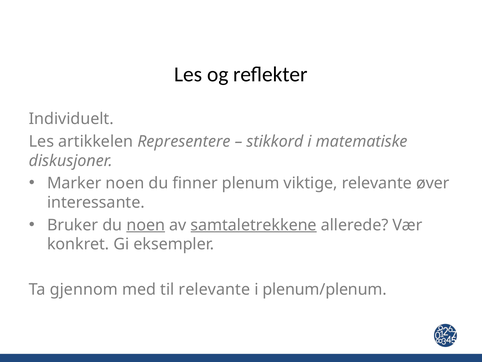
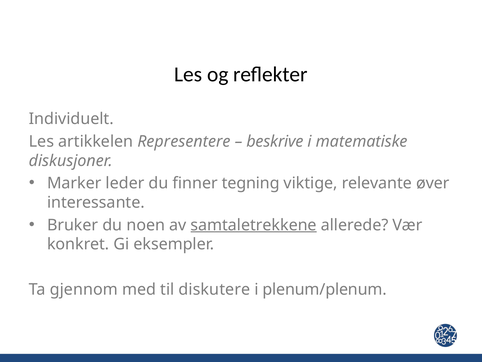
stikkord: stikkord -> beskrive
Marker noen: noen -> leder
plenum: plenum -> tegning
noen at (146, 225) underline: present -> none
til relevante: relevante -> diskutere
